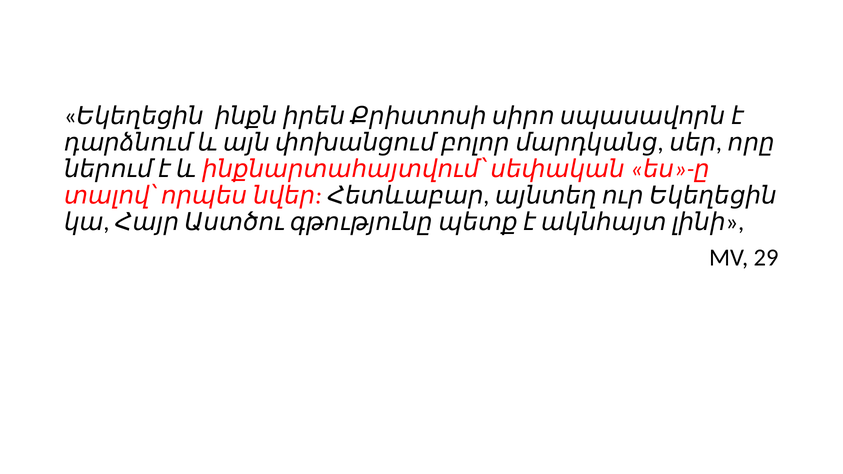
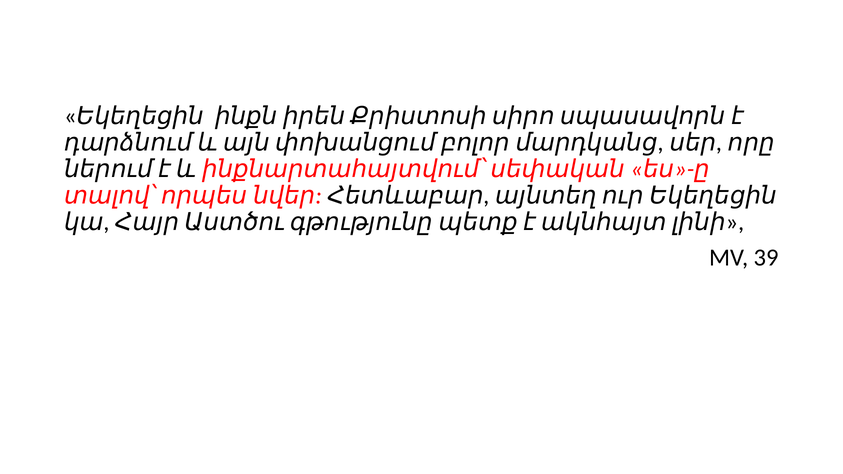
29: 29 -> 39
